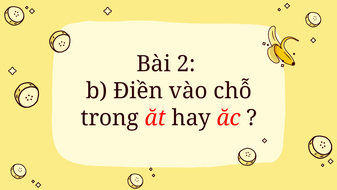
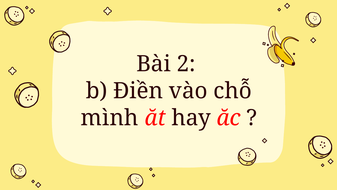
trong: trong -> mình
